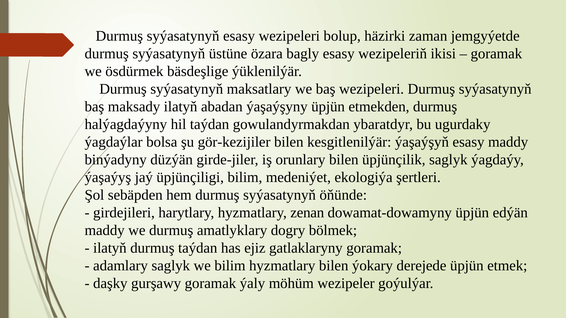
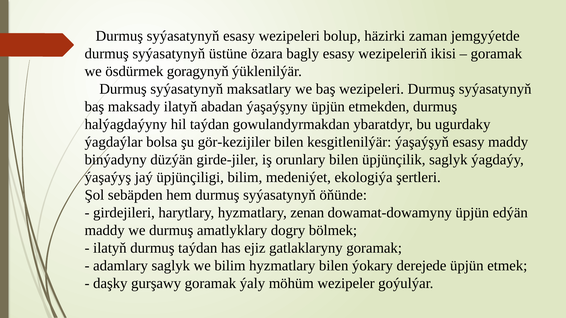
bäsdeşlige: bäsdeşlige -> goragynyň
